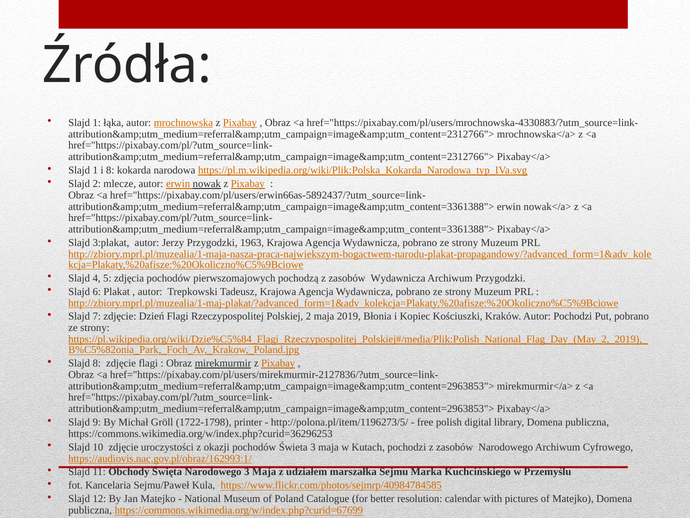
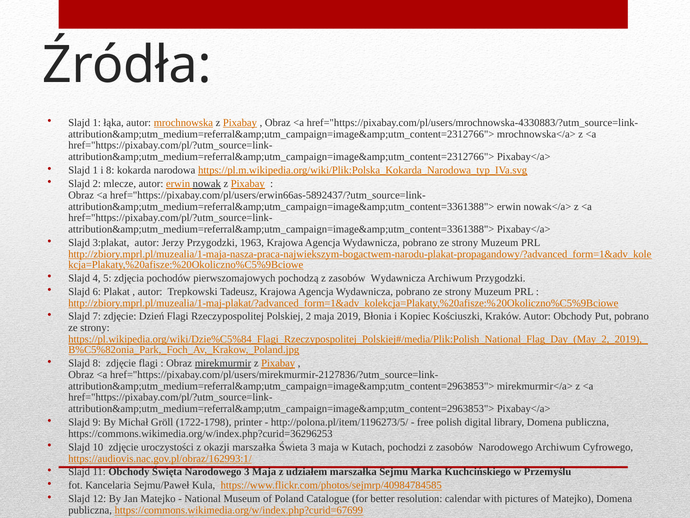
Autor Pochodzi: Pochodzi -> Obchody
okazji pochodów: pochodów -> marszałka
